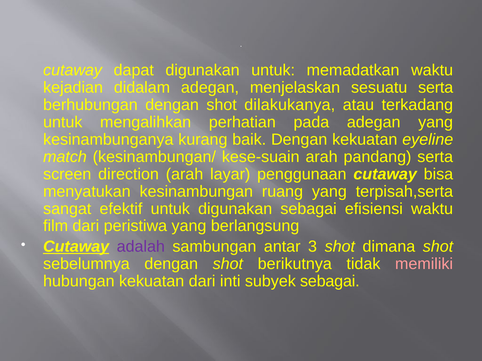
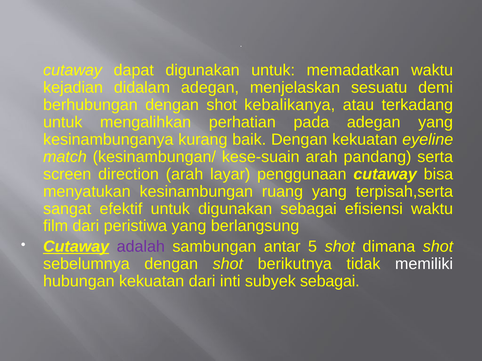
sesuatu serta: serta -> demi
dilakukanya: dilakukanya -> kebalikanya
3: 3 -> 5
memiliki colour: pink -> white
